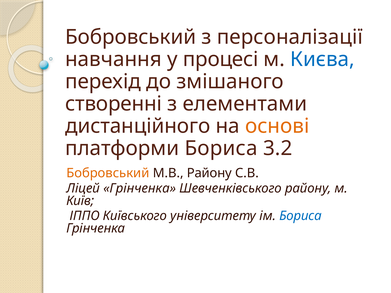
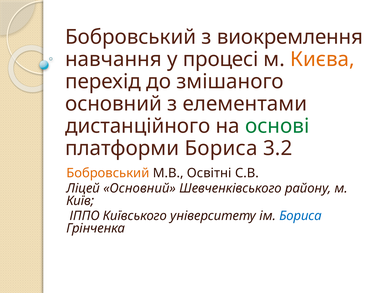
персоналізації: персоналізації -> виокремлення
Києва colour: blue -> orange
створенні at (114, 104): створенні -> основний
основі colour: orange -> green
М.В Району: Району -> Освітні
Ліцей Грінченка: Грінченка -> Основний
